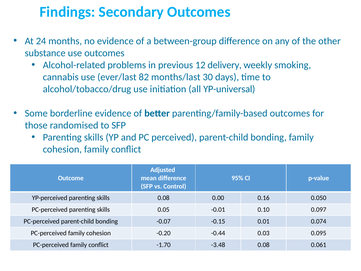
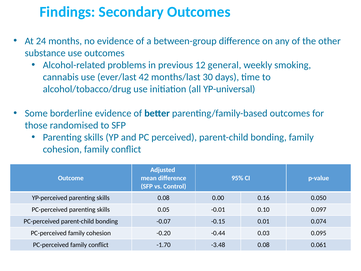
delivery: delivery -> general
82: 82 -> 42
